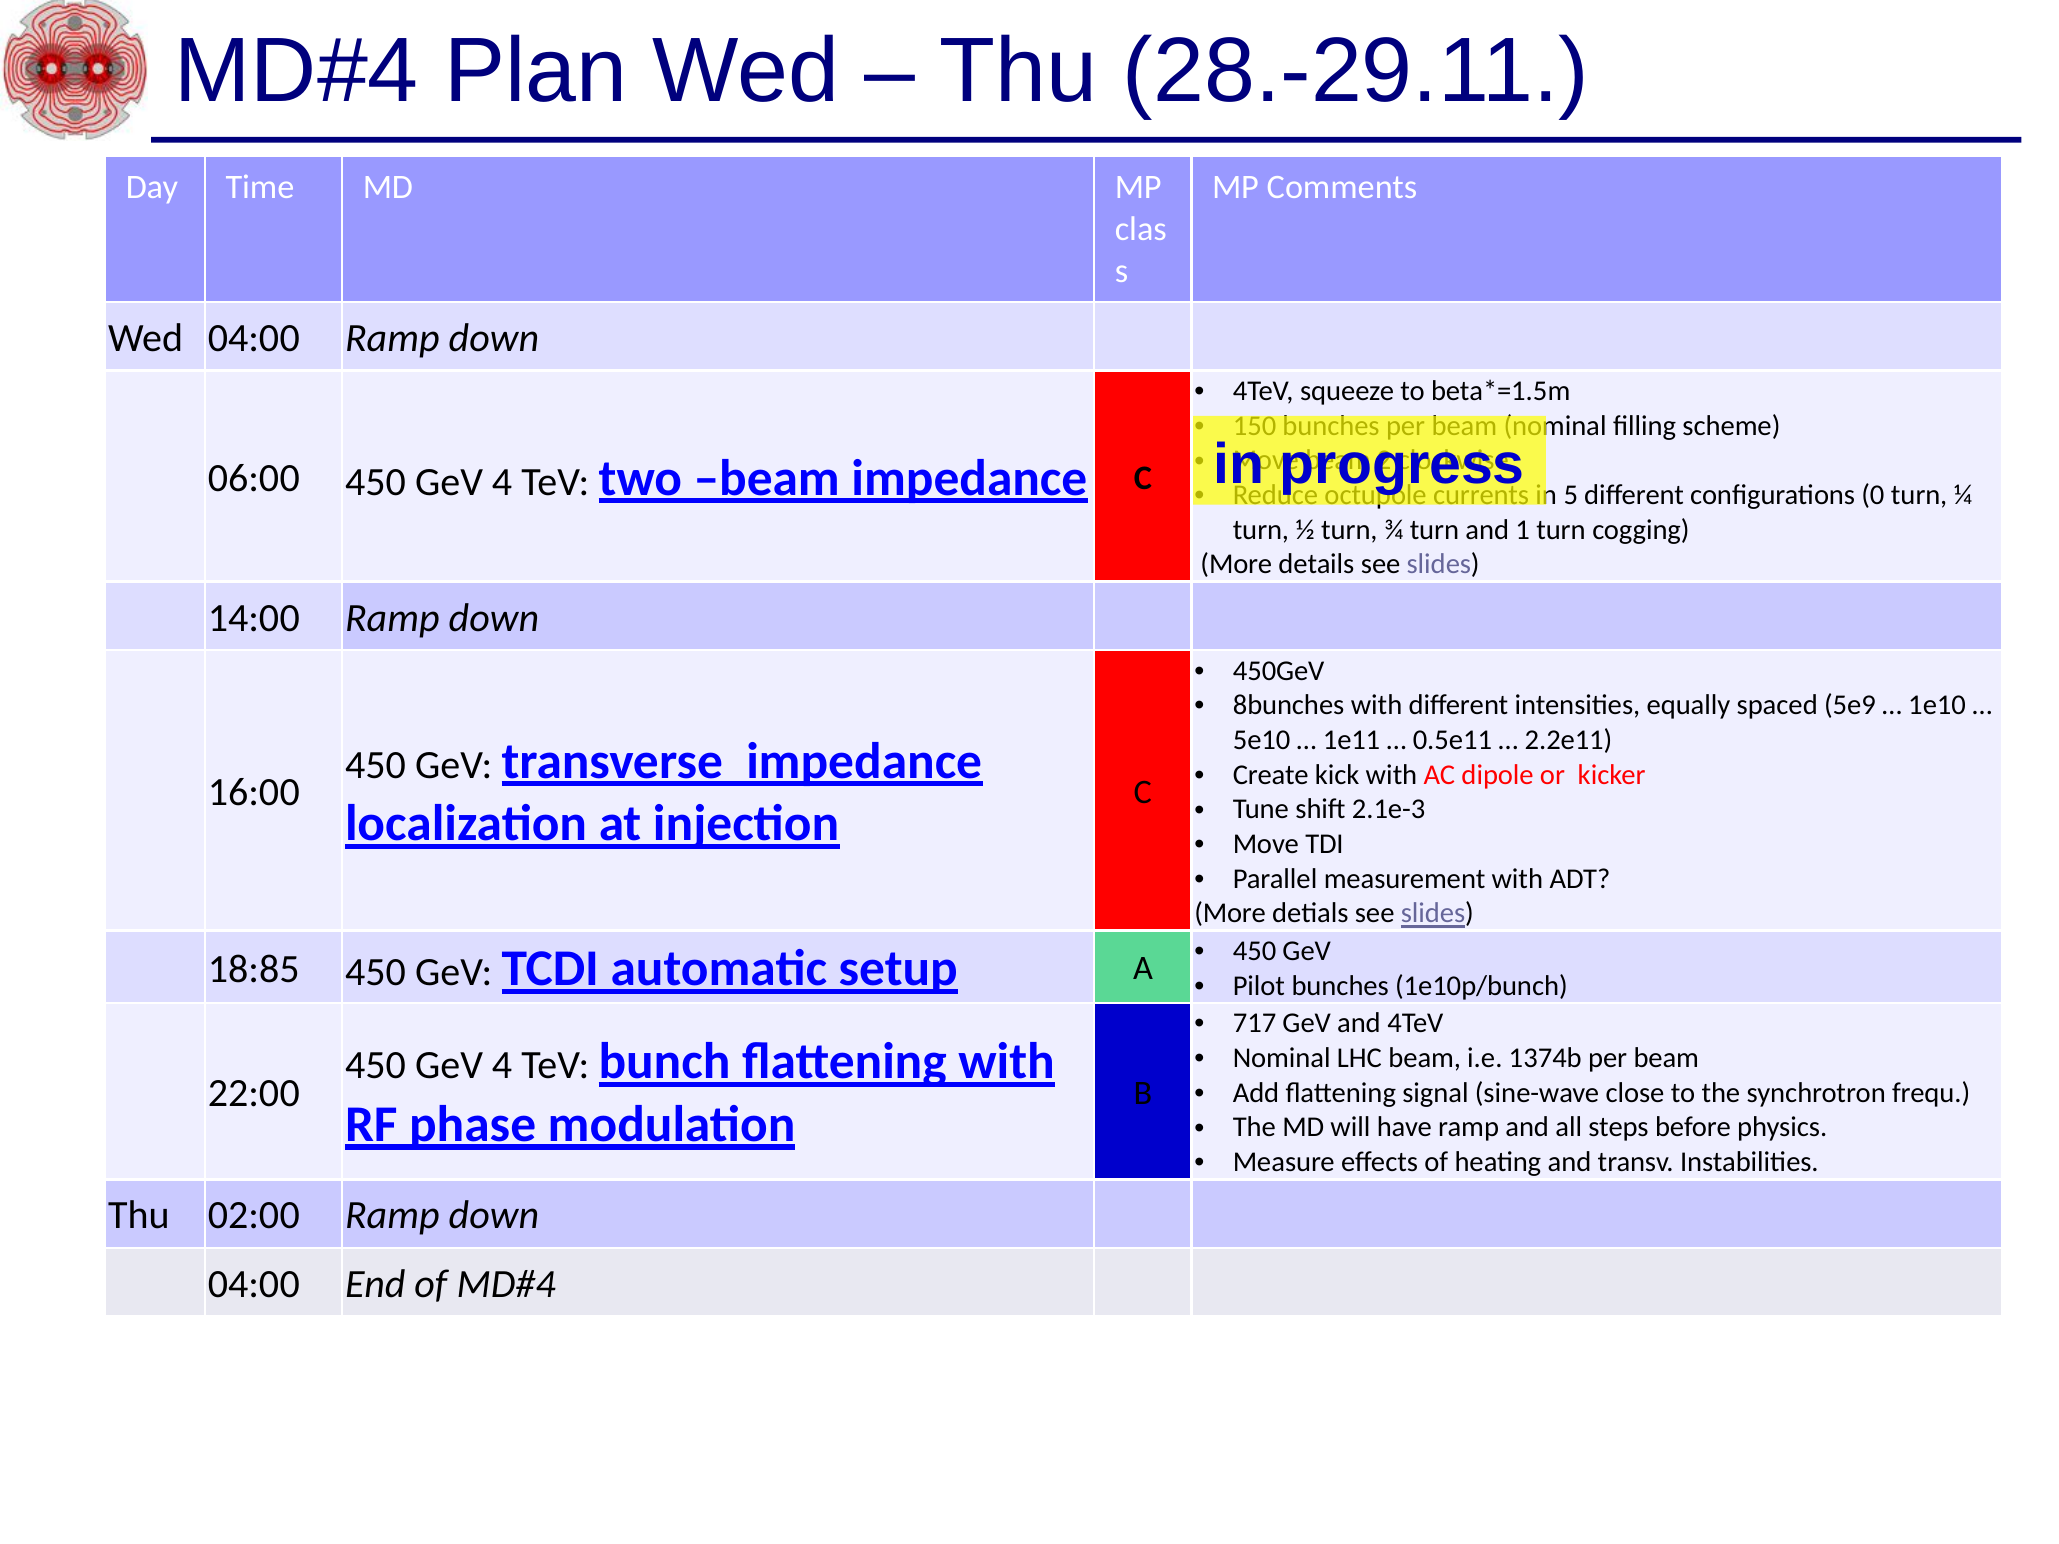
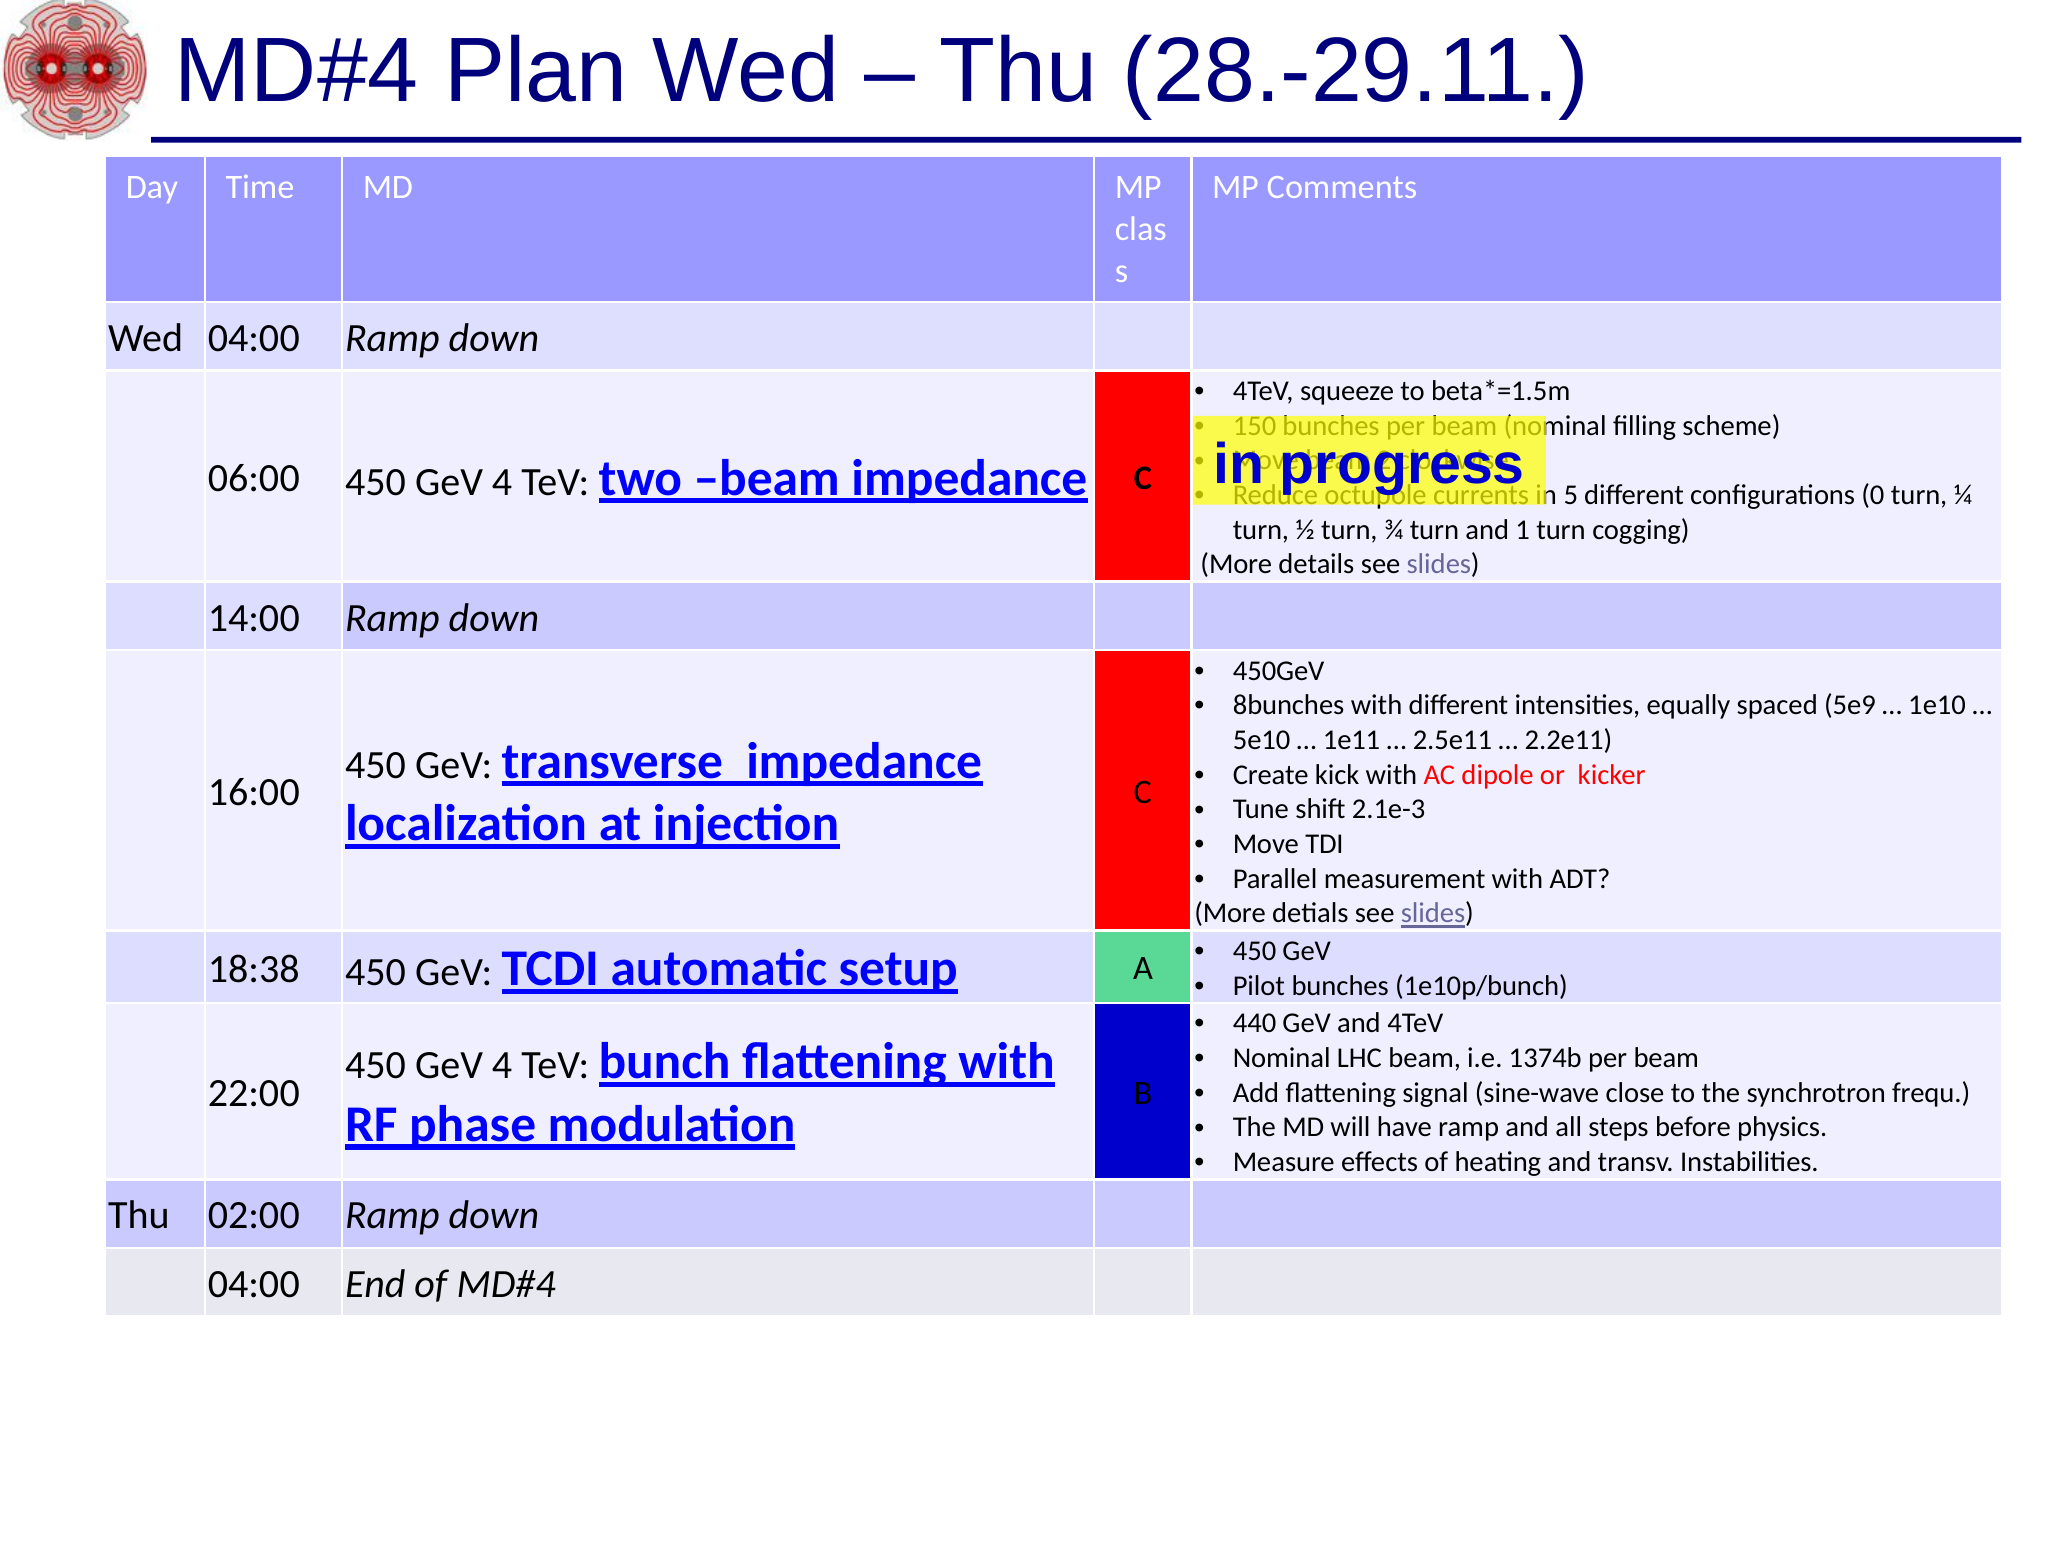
0.5e11: 0.5e11 -> 2.5e11
18:85: 18:85 -> 18:38
717: 717 -> 440
